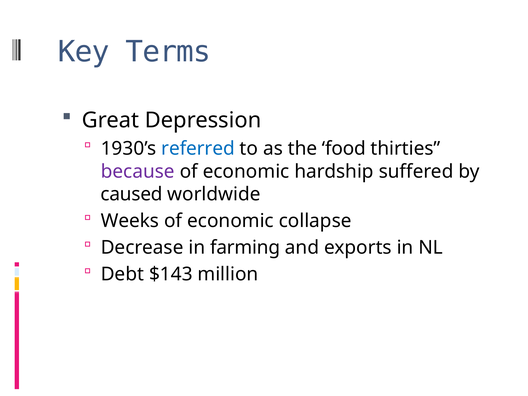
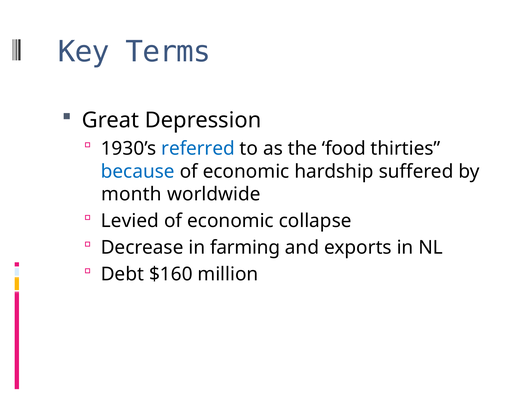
because colour: purple -> blue
caused: caused -> month
Weeks: Weeks -> Levied
$143: $143 -> $160
